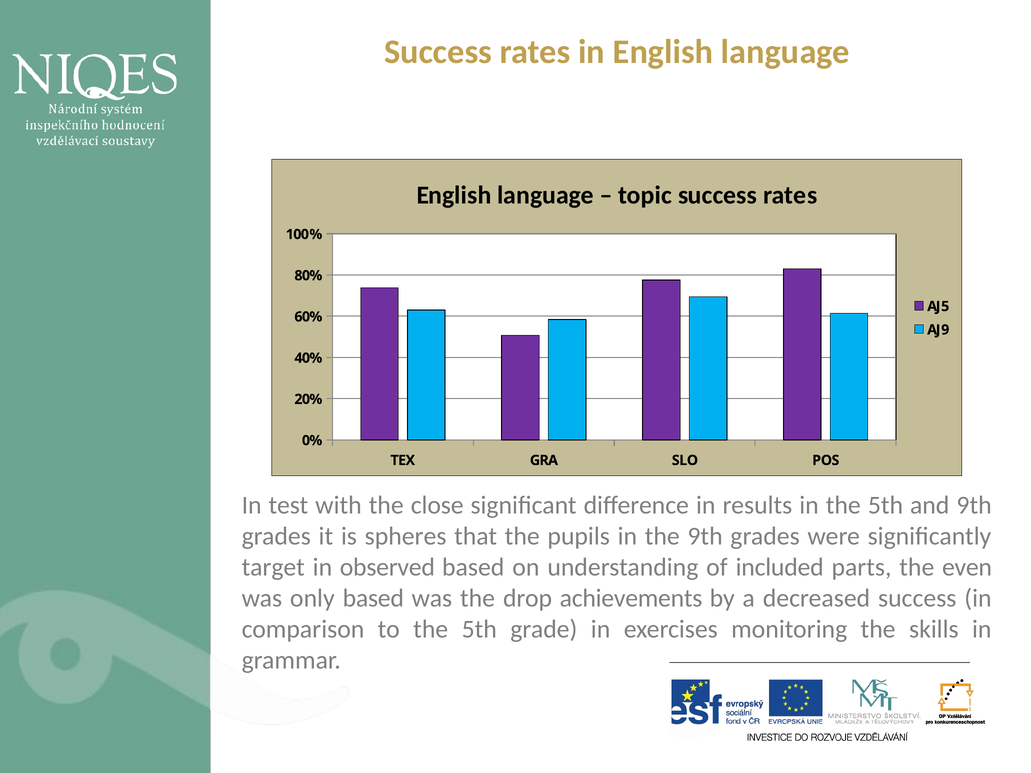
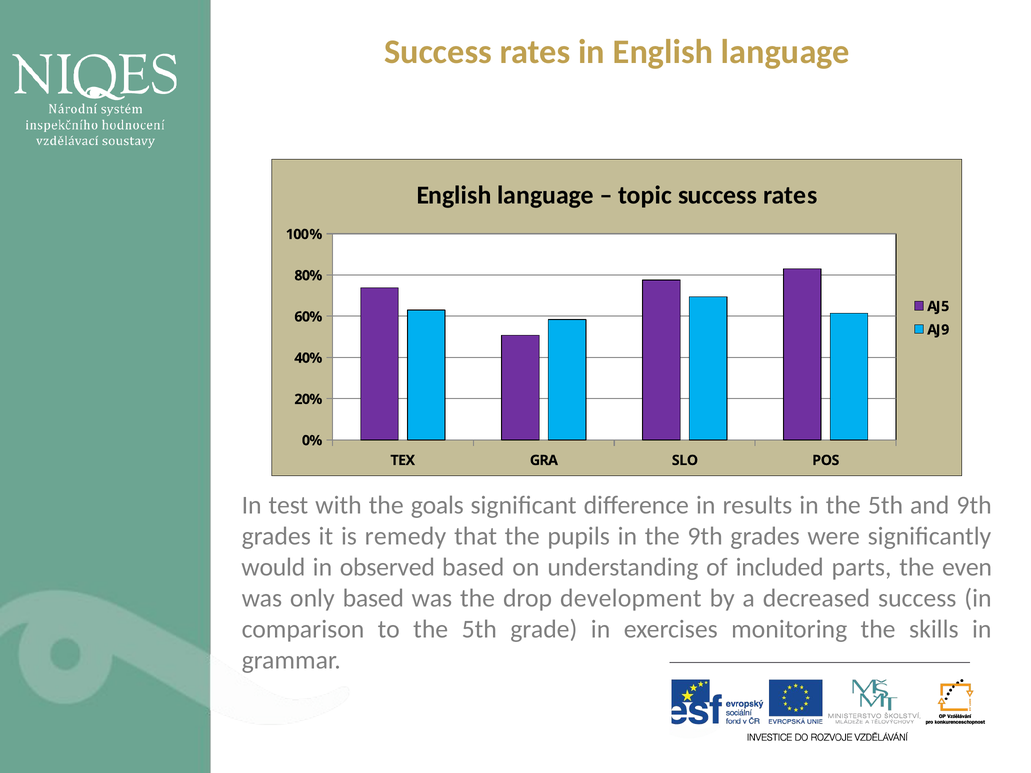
close: close -> goals
spheres: spheres -> remedy
target: target -> would
achievements: achievements -> development
